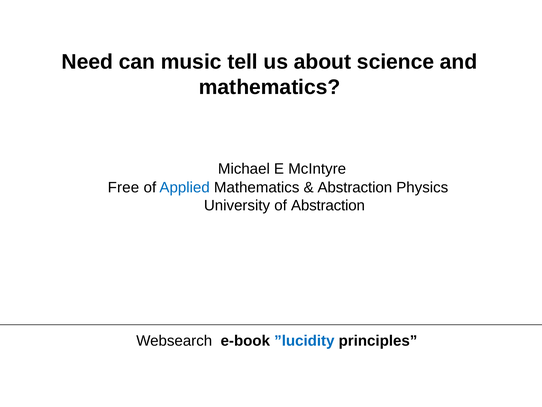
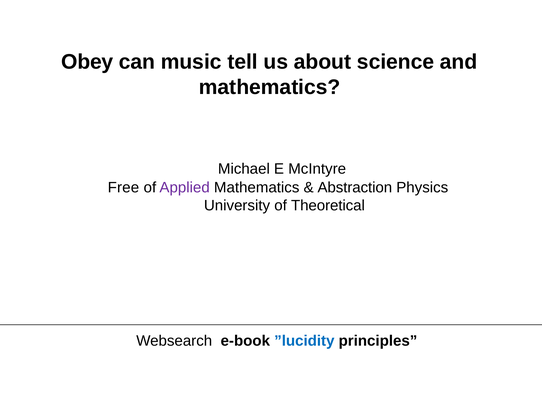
Need: Need -> Obey
Applied colour: blue -> purple
of Abstraction: Abstraction -> Theoretical
